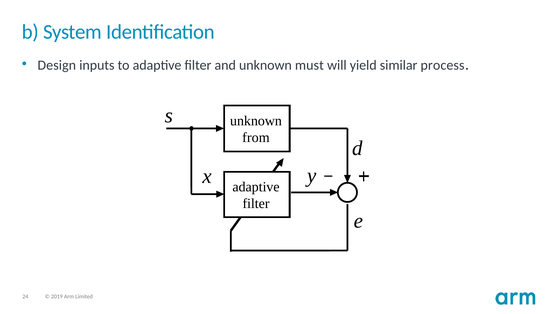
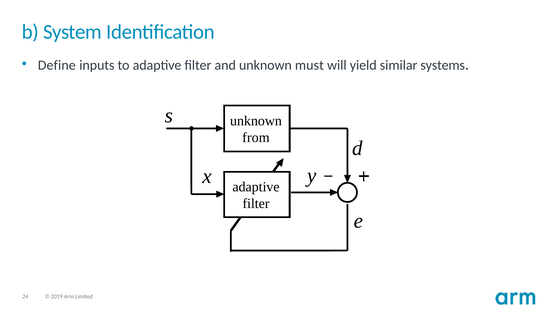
Design: Design -> Define
process: process -> systems
